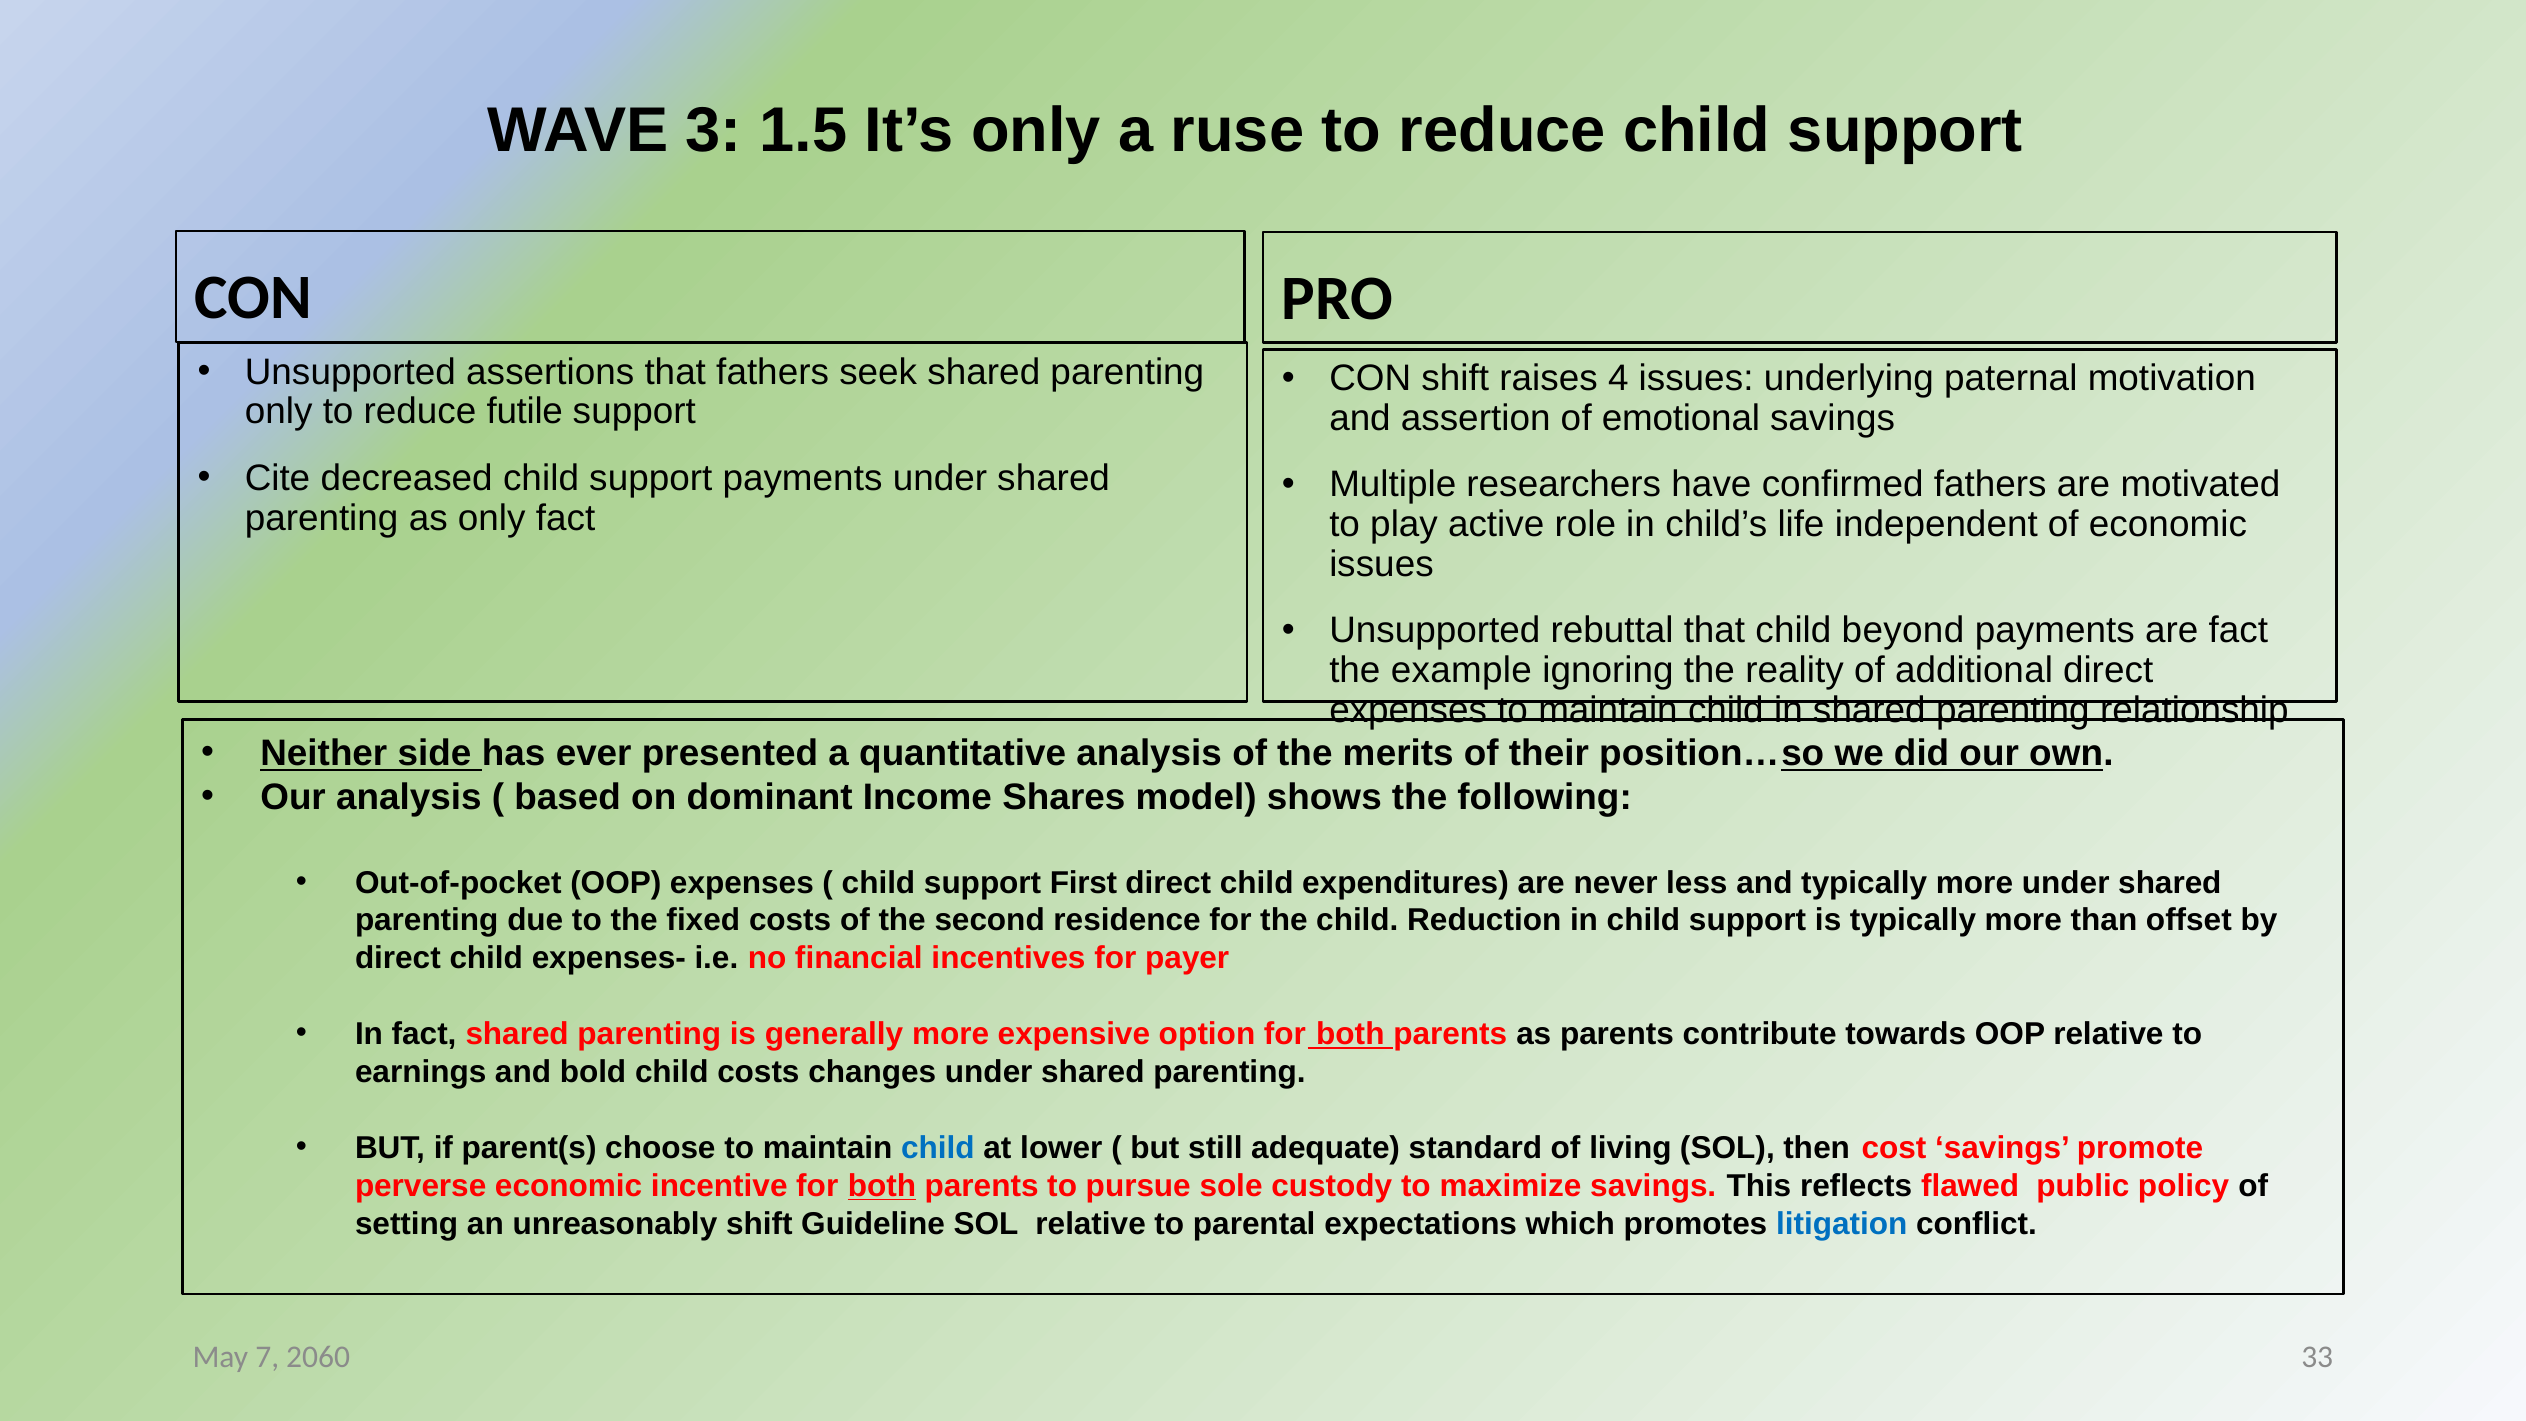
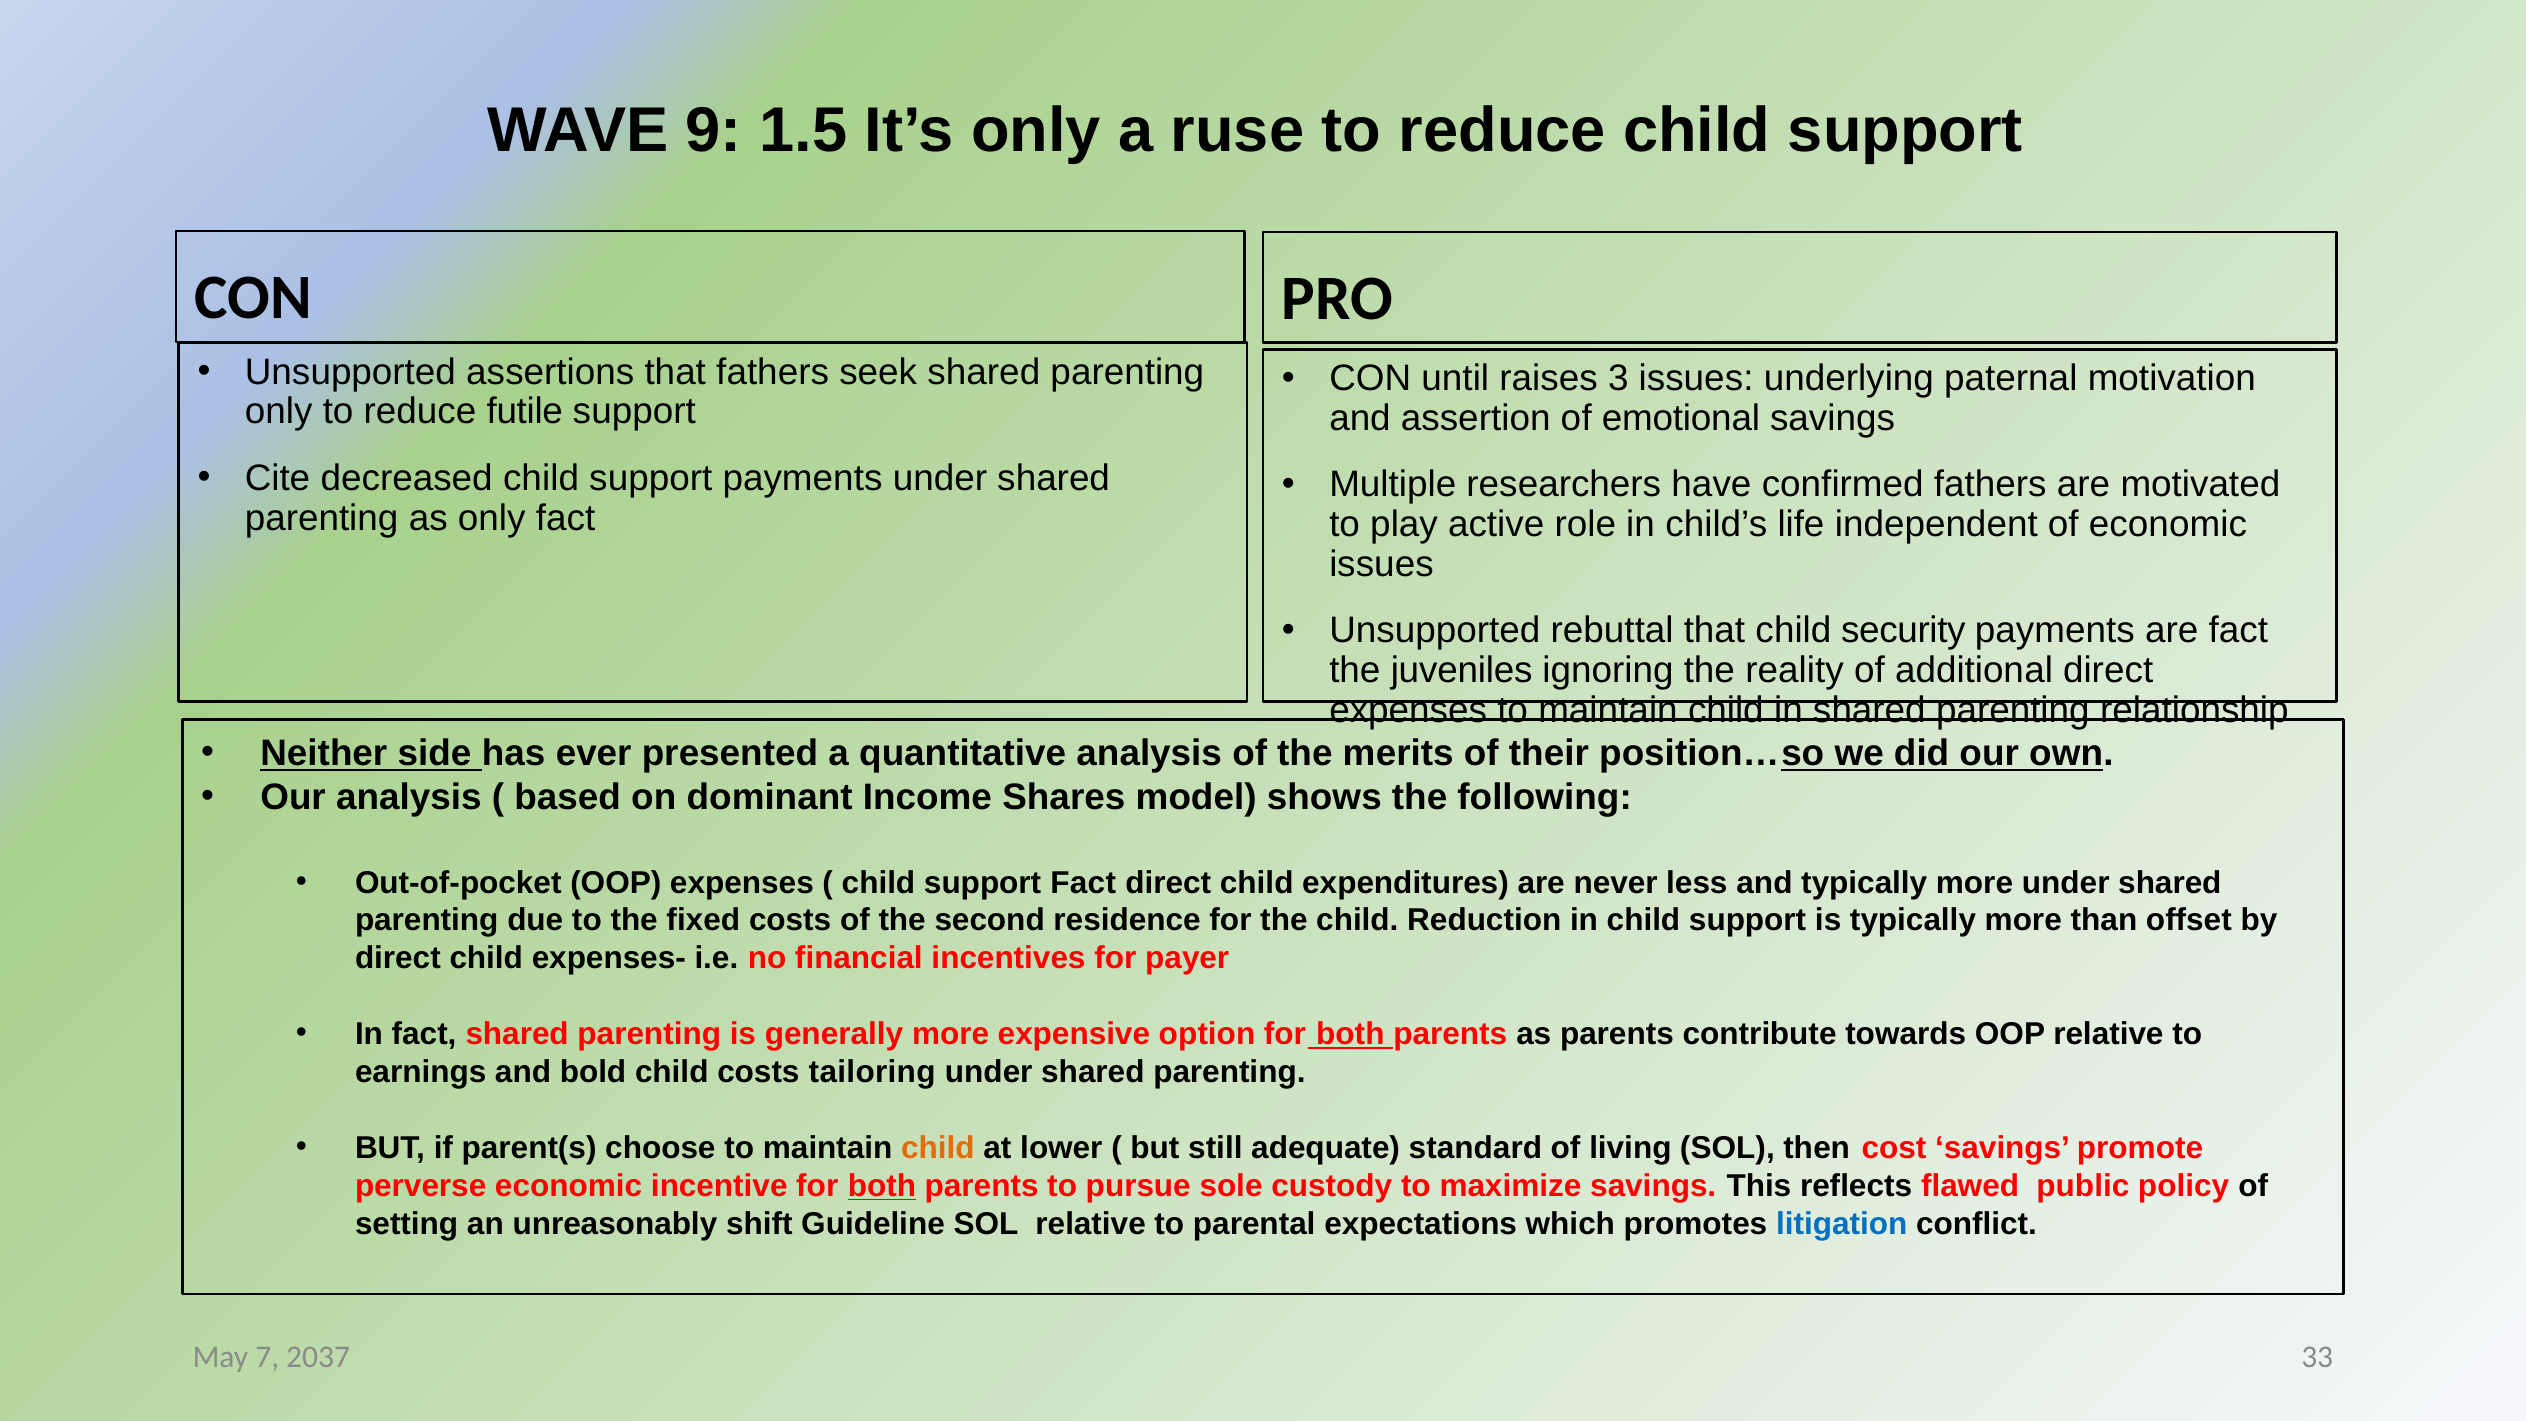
3: 3 -> 9
CON shift: shift -> until
4: 4 -> 3
beyond: beyond -> security
example: example -> juveniles
support First: First -> Fact
changes: changes -> tailoring
child at (938, 1148) colour: blue -> orange
2060: 2060 -> 2037
